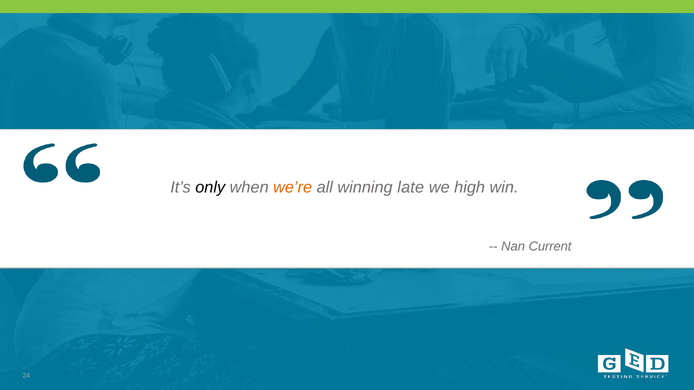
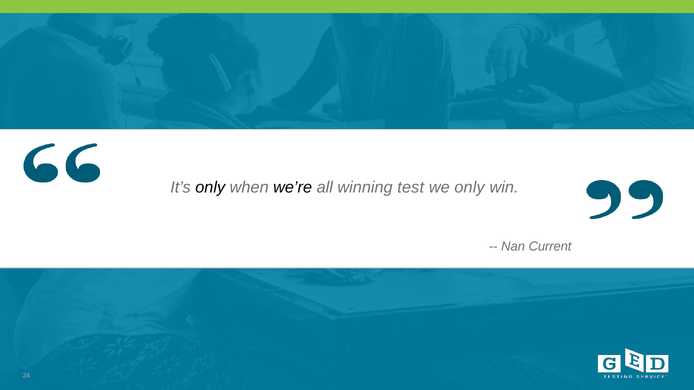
we’re colour: orange -> black
late: late -> test
we high: high -> only
